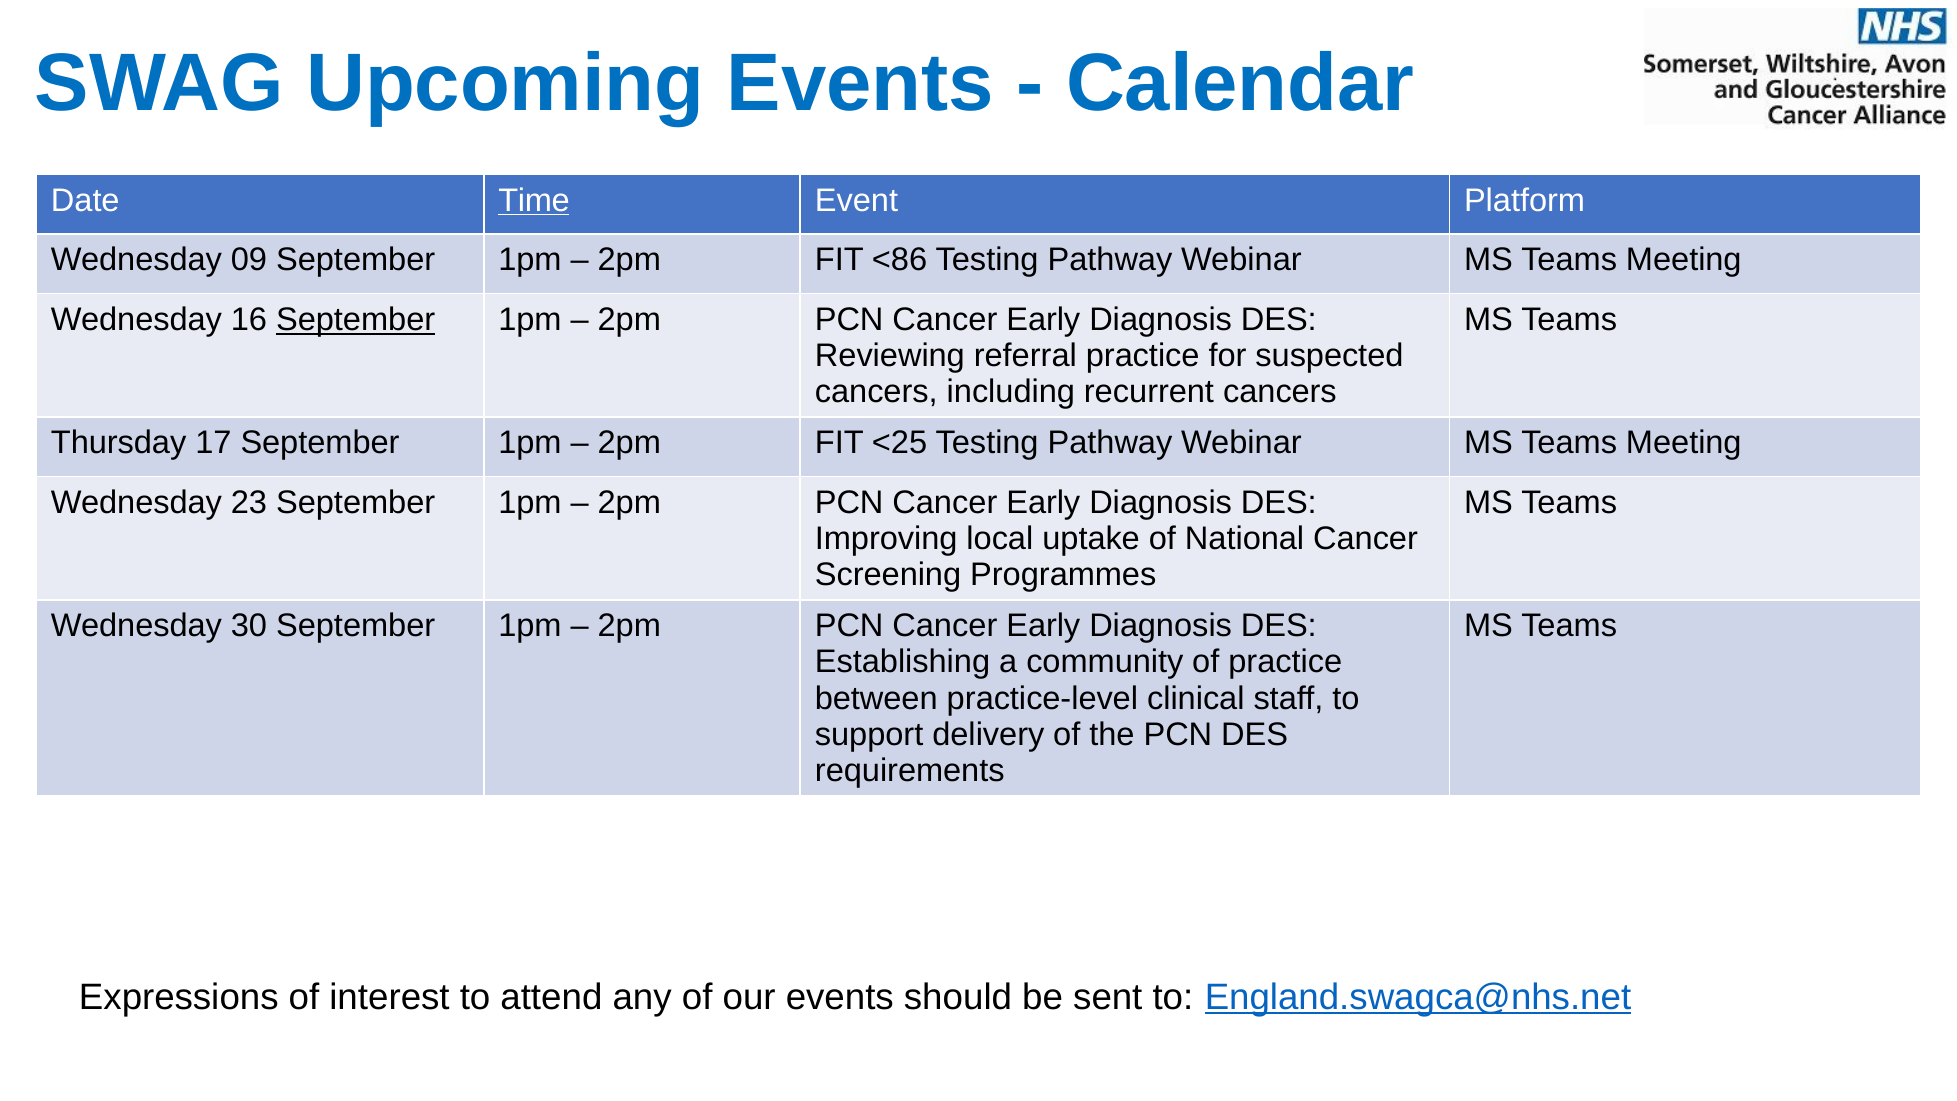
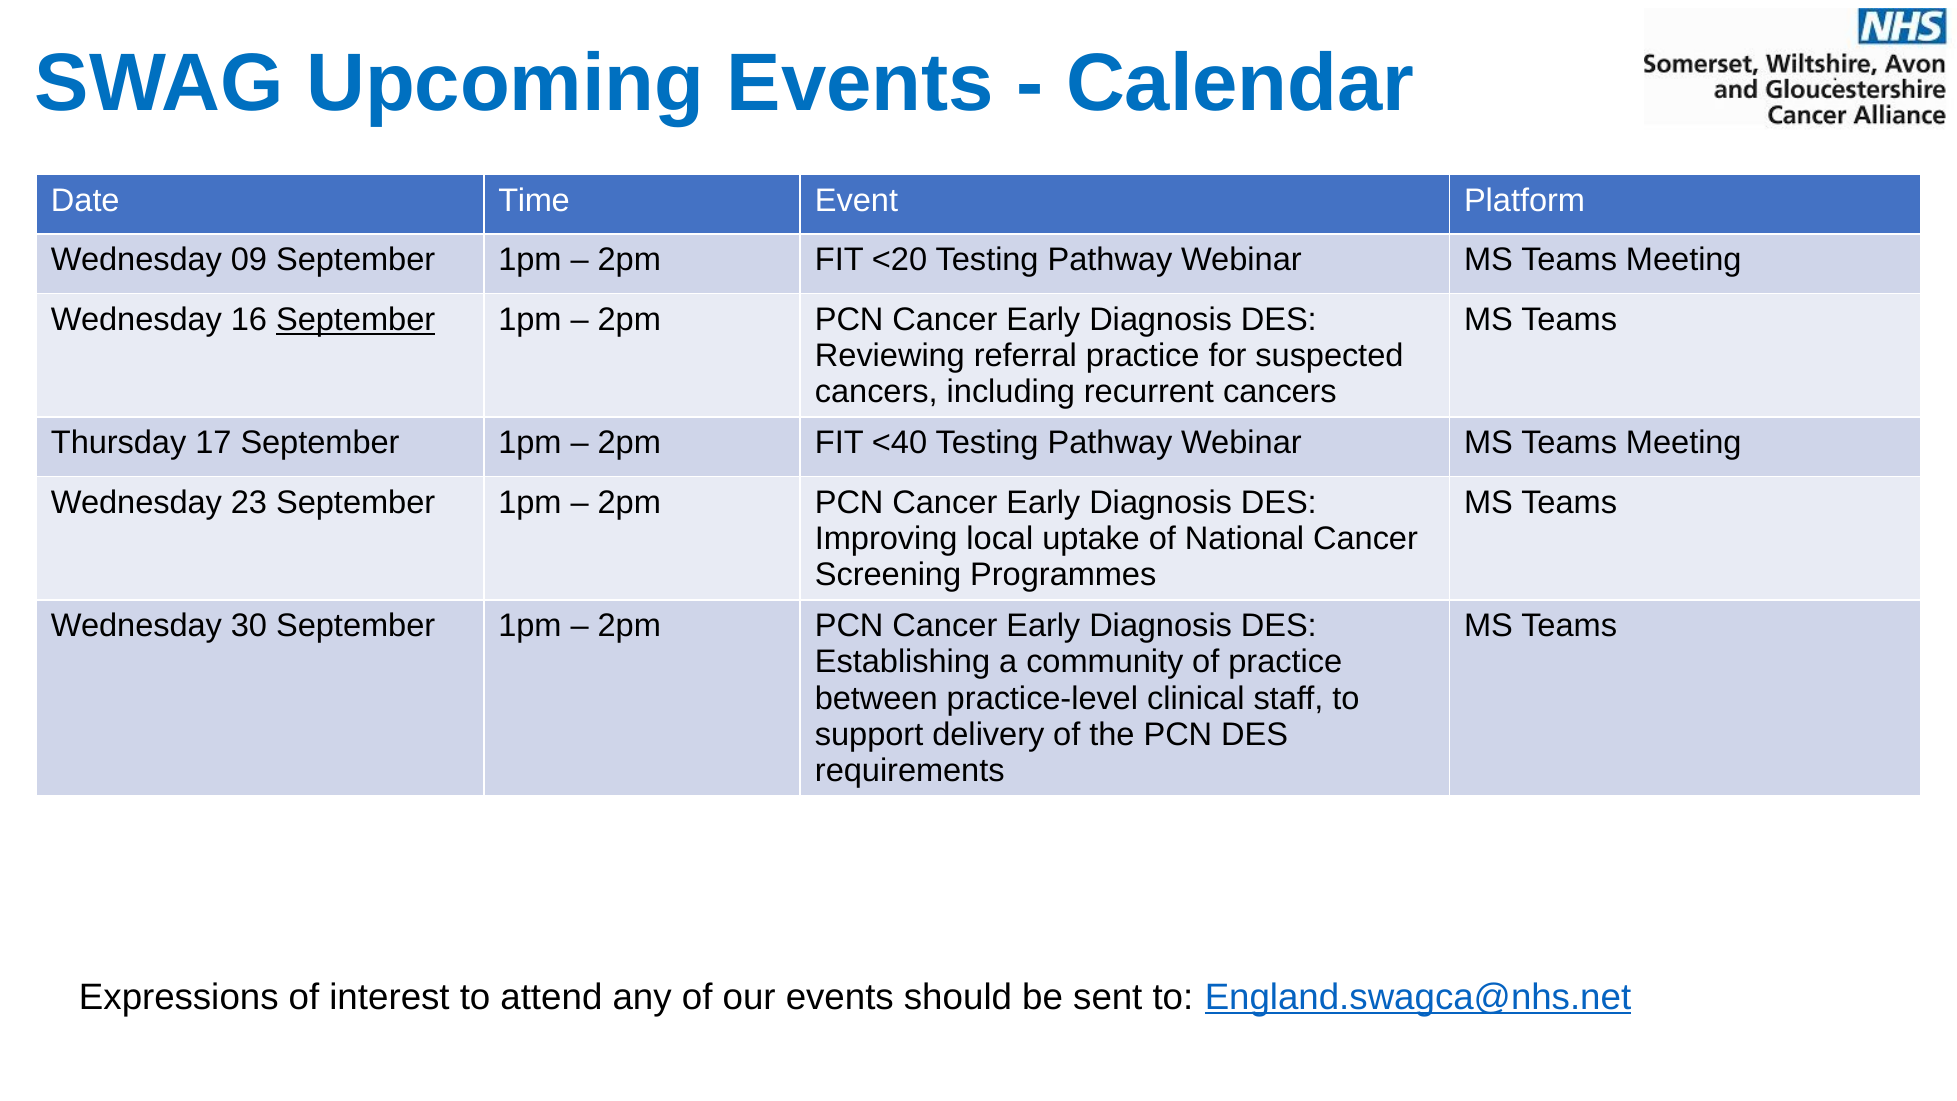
Time underline: present -> none
<86: <86 -> <20
<25: <25 -> <40
